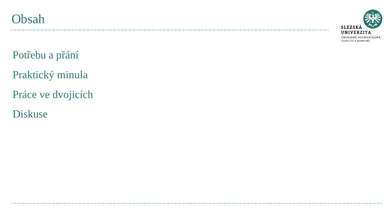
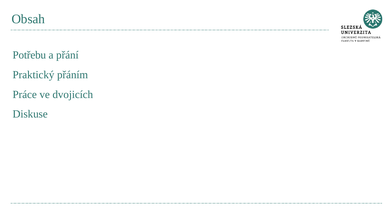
minula: minula -> přáním
